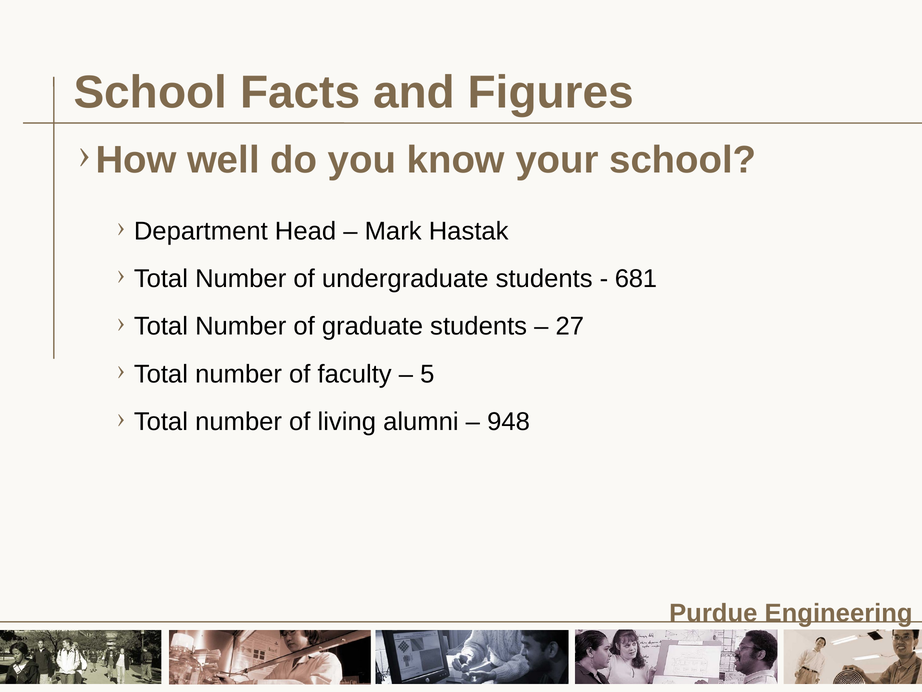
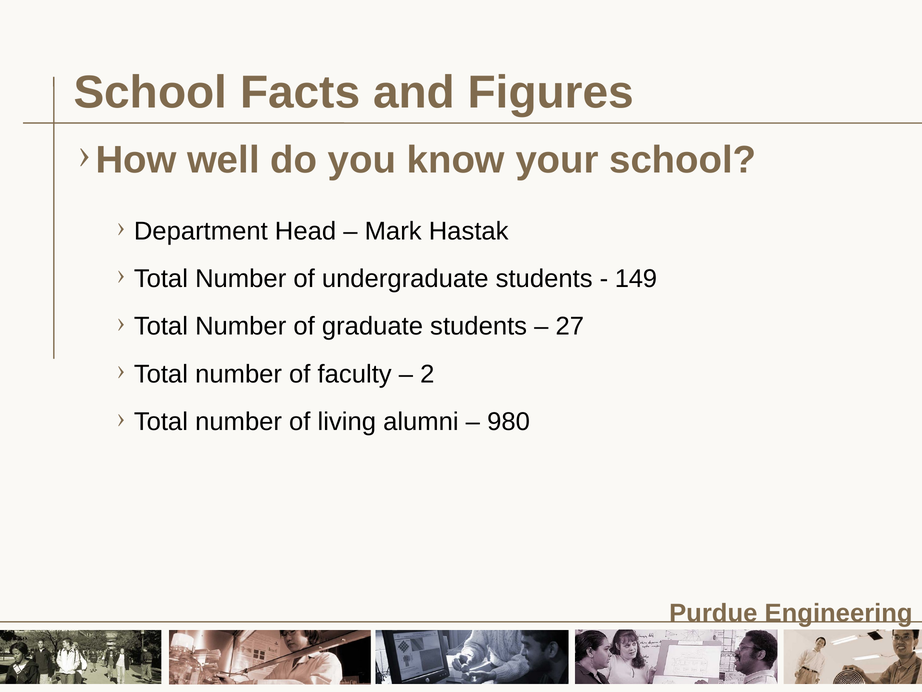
681: 681 -> 149
5: 5 -> 2
948: 948 -> 980
